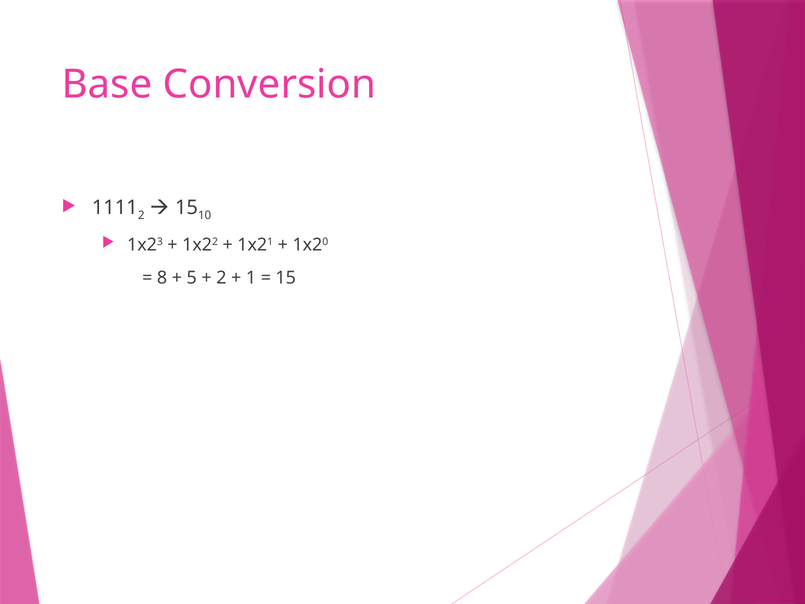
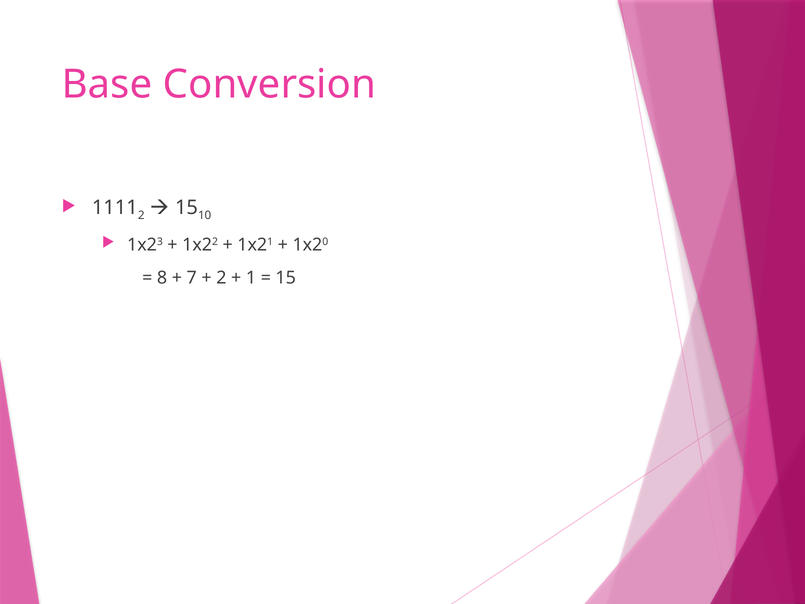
5: 5 -> 7
